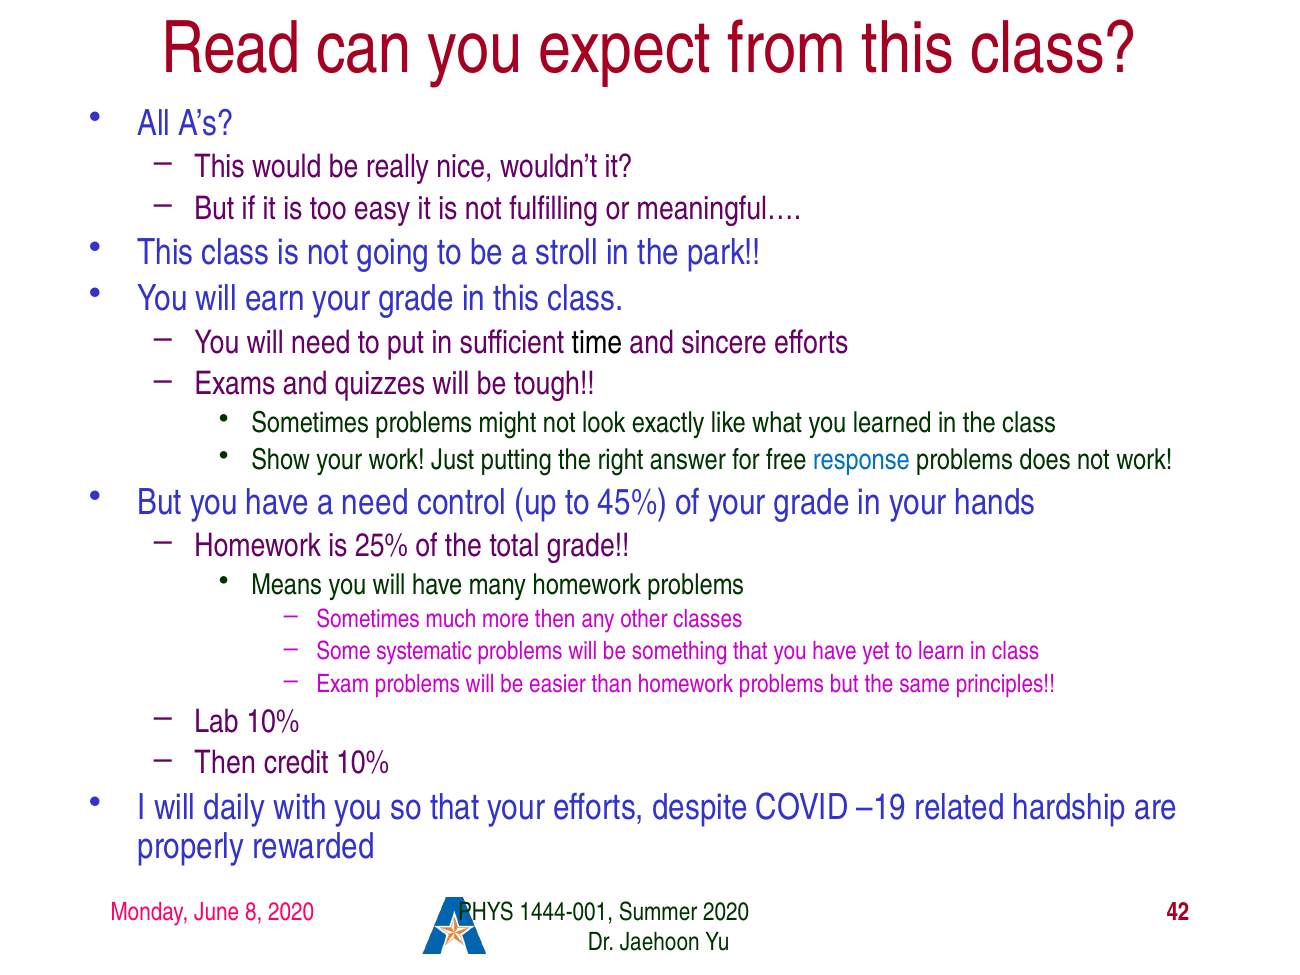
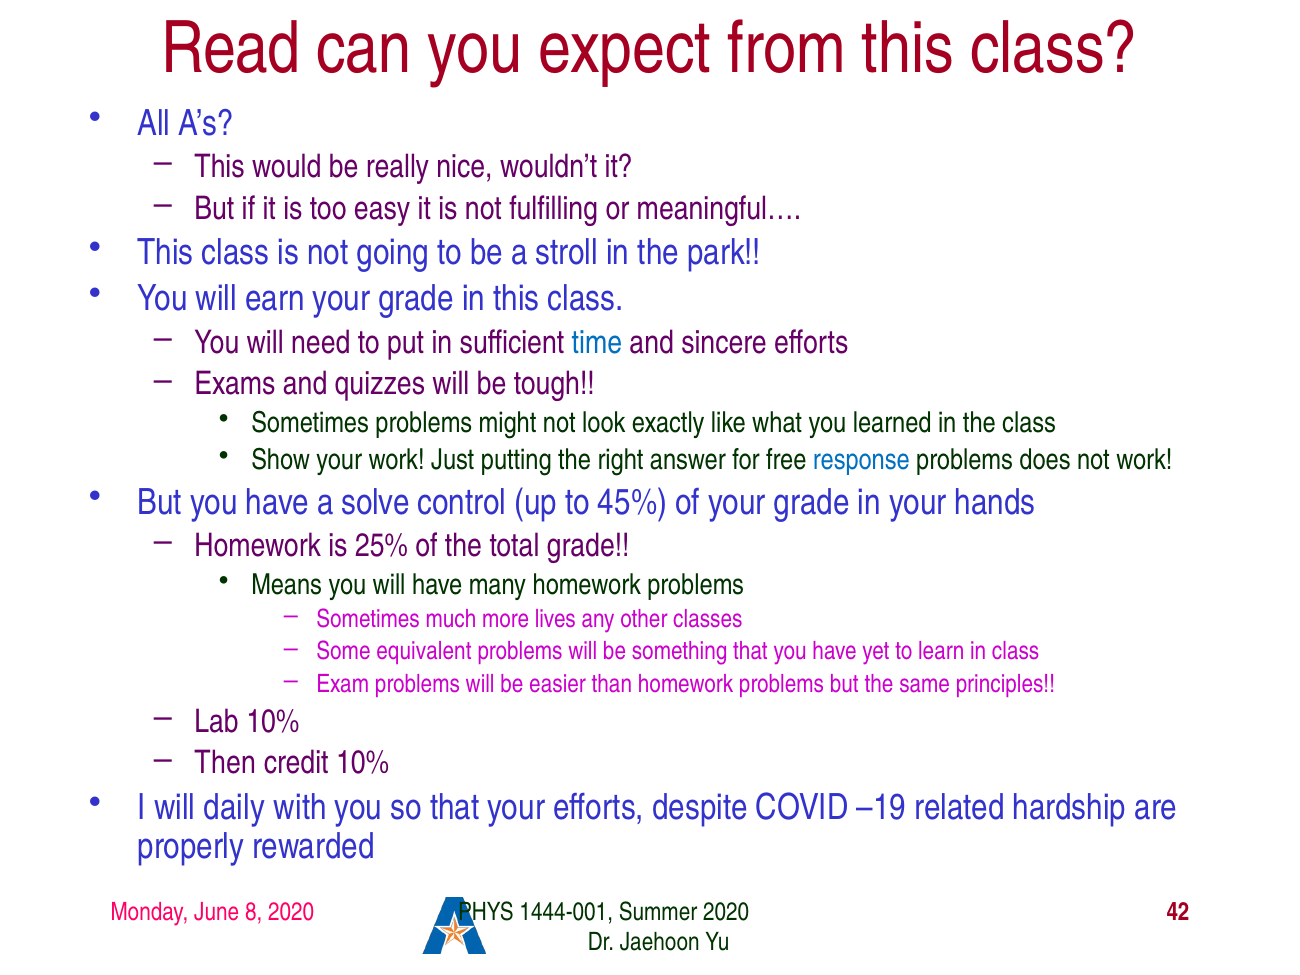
time colour: black -> blue
a need: need -> solve
more then: then -> lives
systematic: systematic -> equivalent
